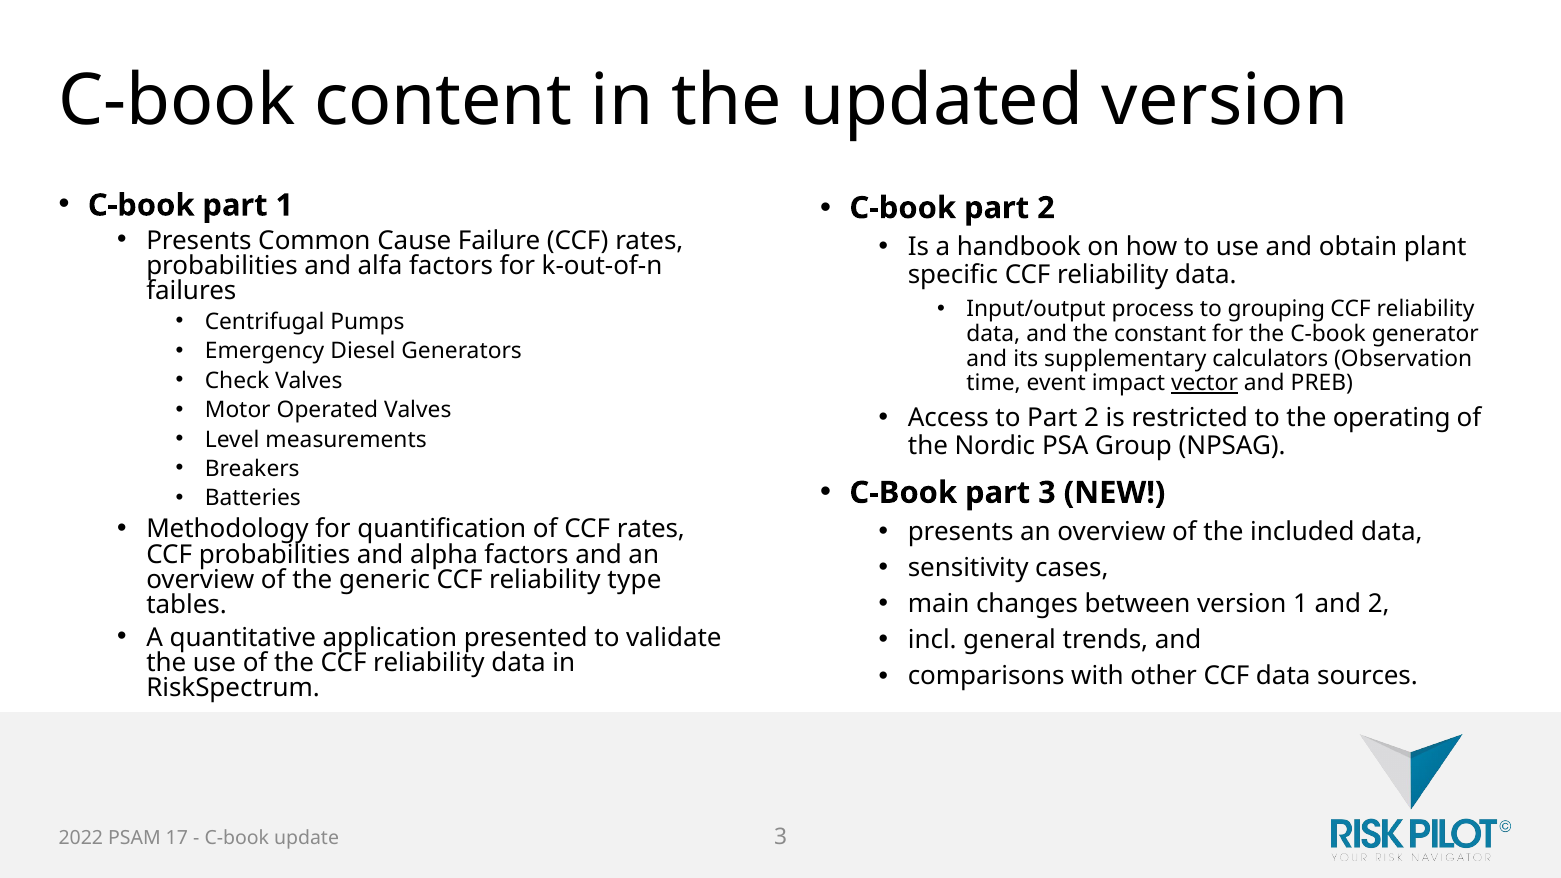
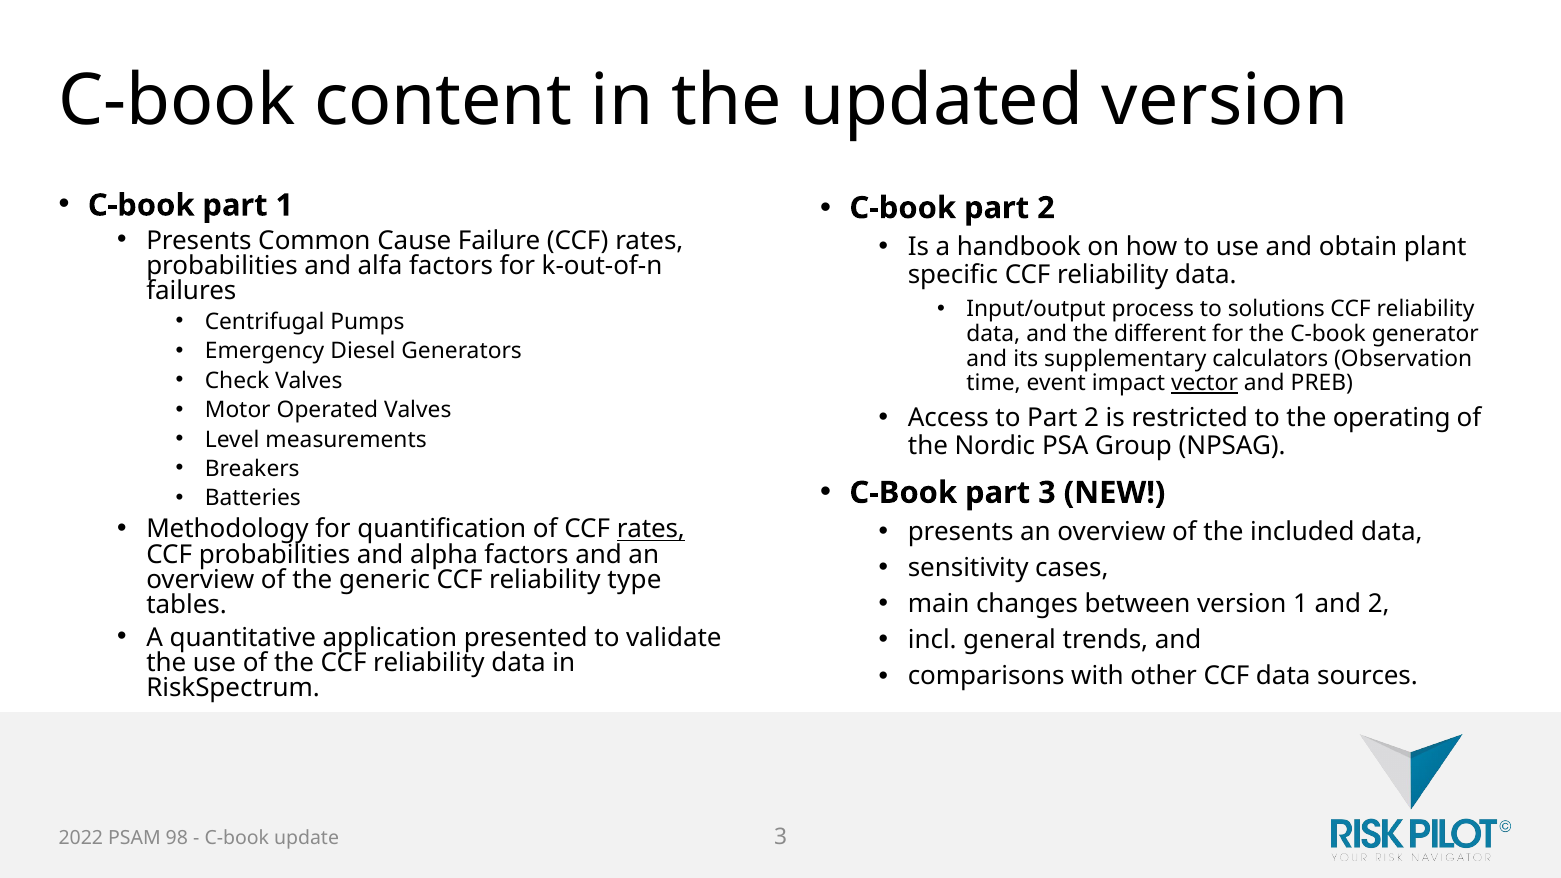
grouping: grouping -> solutions
constant: constant -> different
rates at (651, 529) underline: none -> present
17: 17 -> 98
